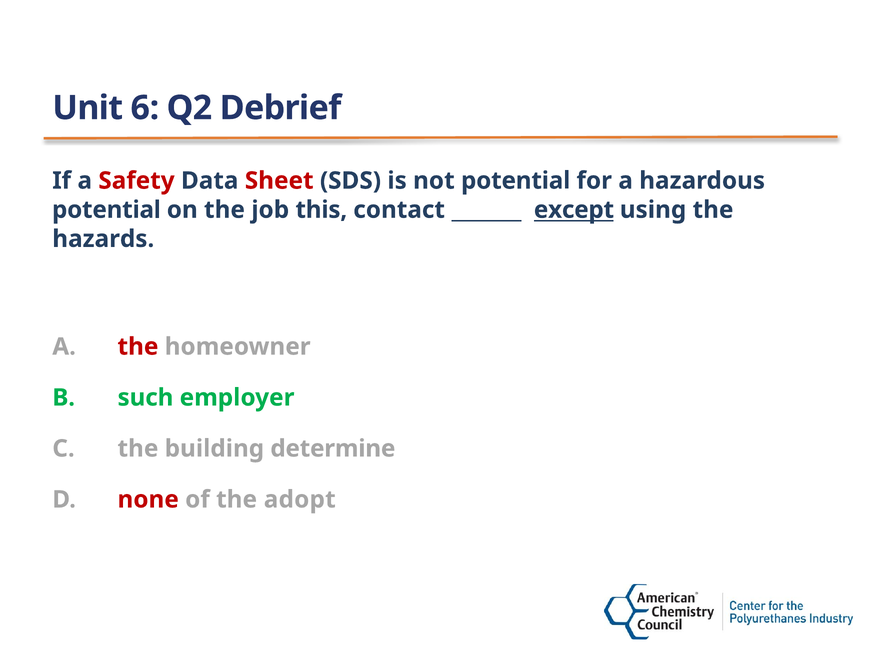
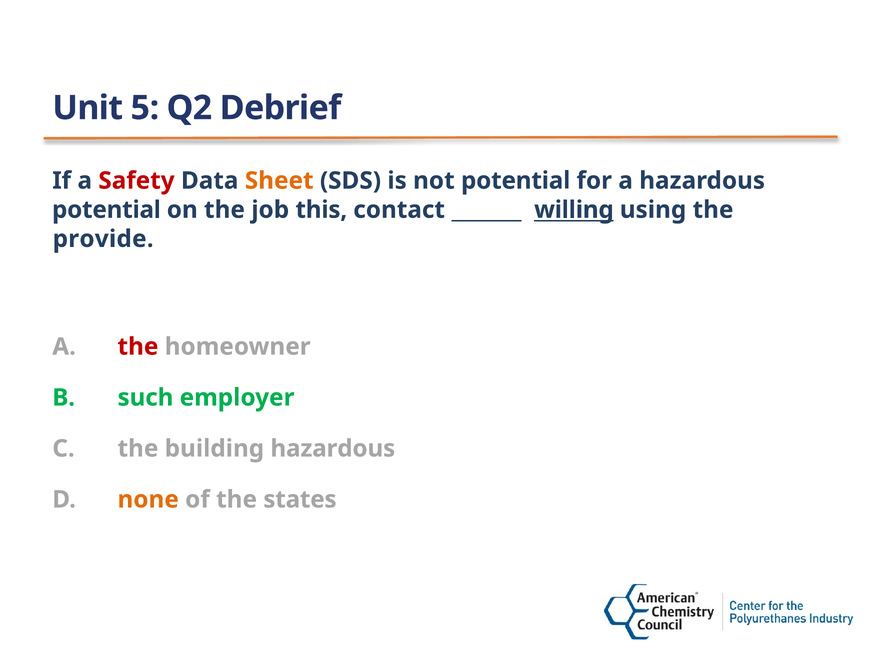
6: 6 -> 5
Sheet colour: red -> orange
except: except -> willing
hazards: hazards -> provide
building determine: determine -> hazardous
none colour: red -> orange
adopt: adopt -> states
